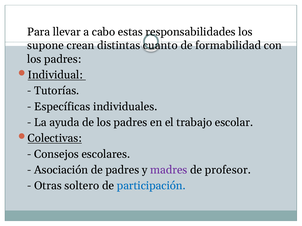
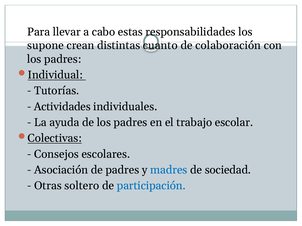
formabilidad: formabilidad -> colaboración
Específicas: Específicas -> Actividades
madres colour: purple -> blue
profesor: profesor -> sociedad
